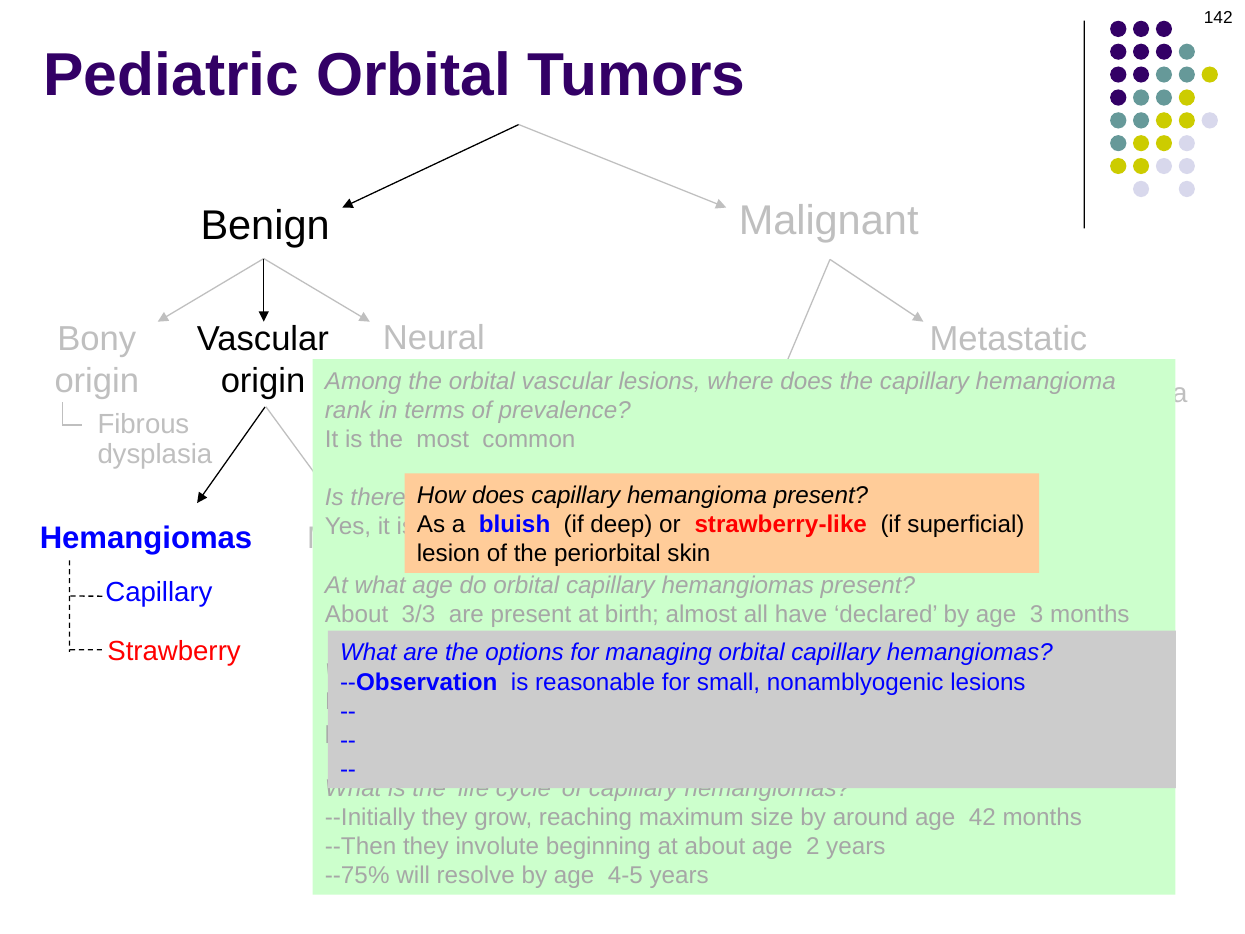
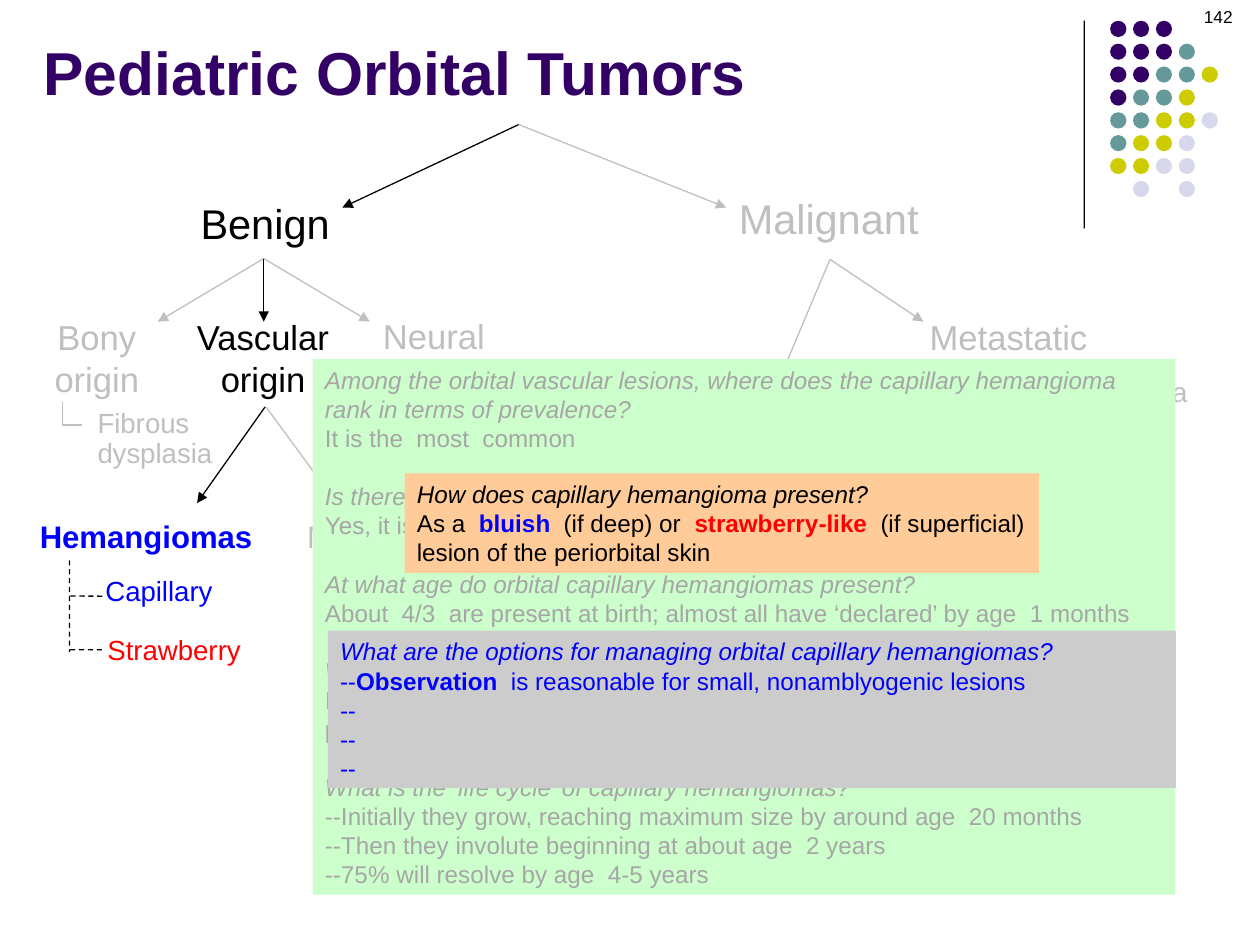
3/3: 3/3 -> 4/3
3: 3 -> 1
42: 42 -> 20
